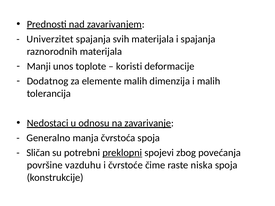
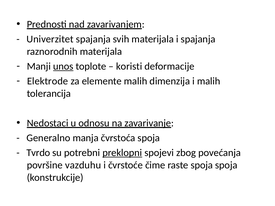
unos underline: none -> present
Dodatnog: Dodatnog -> Elektrode
Sličan: Sličan -> Tvrdo
raste niska: niska -> spoja
